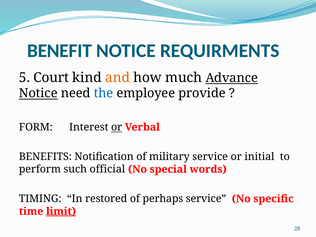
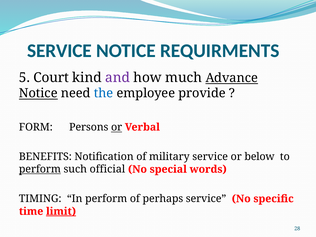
BENEFIT at (60, 51): BENEFIT -> SERVICE
and colour: orange -> purple
Interest: Interest -> Persons
initial: initial -> below
perform at (40, 169) underline: none -> present
In restored: restored -> perform
